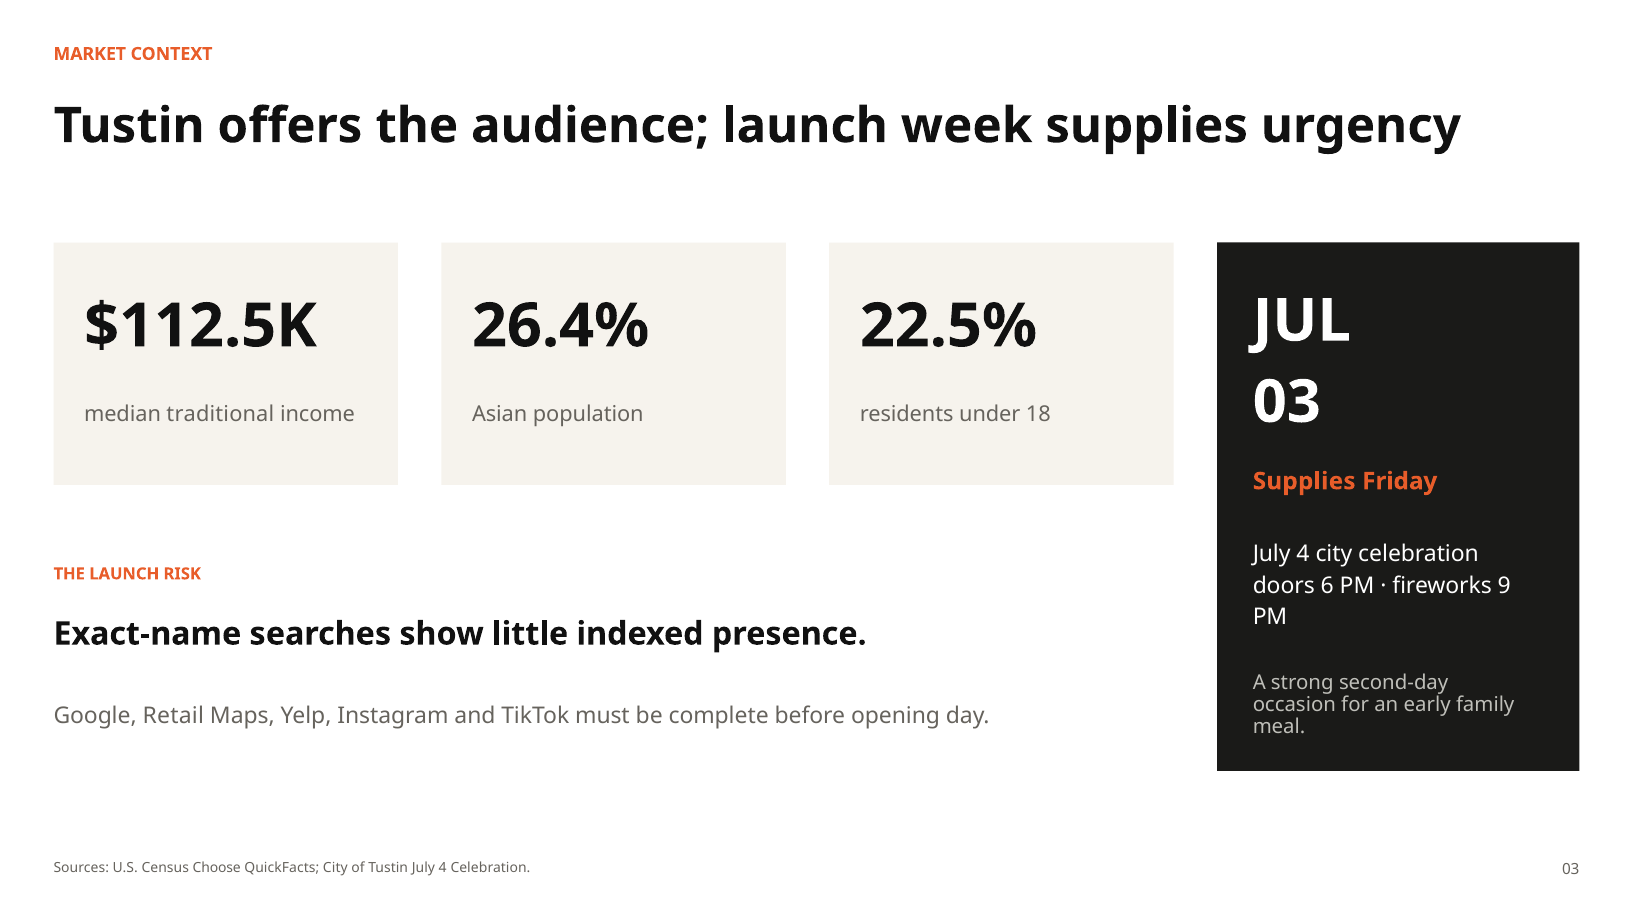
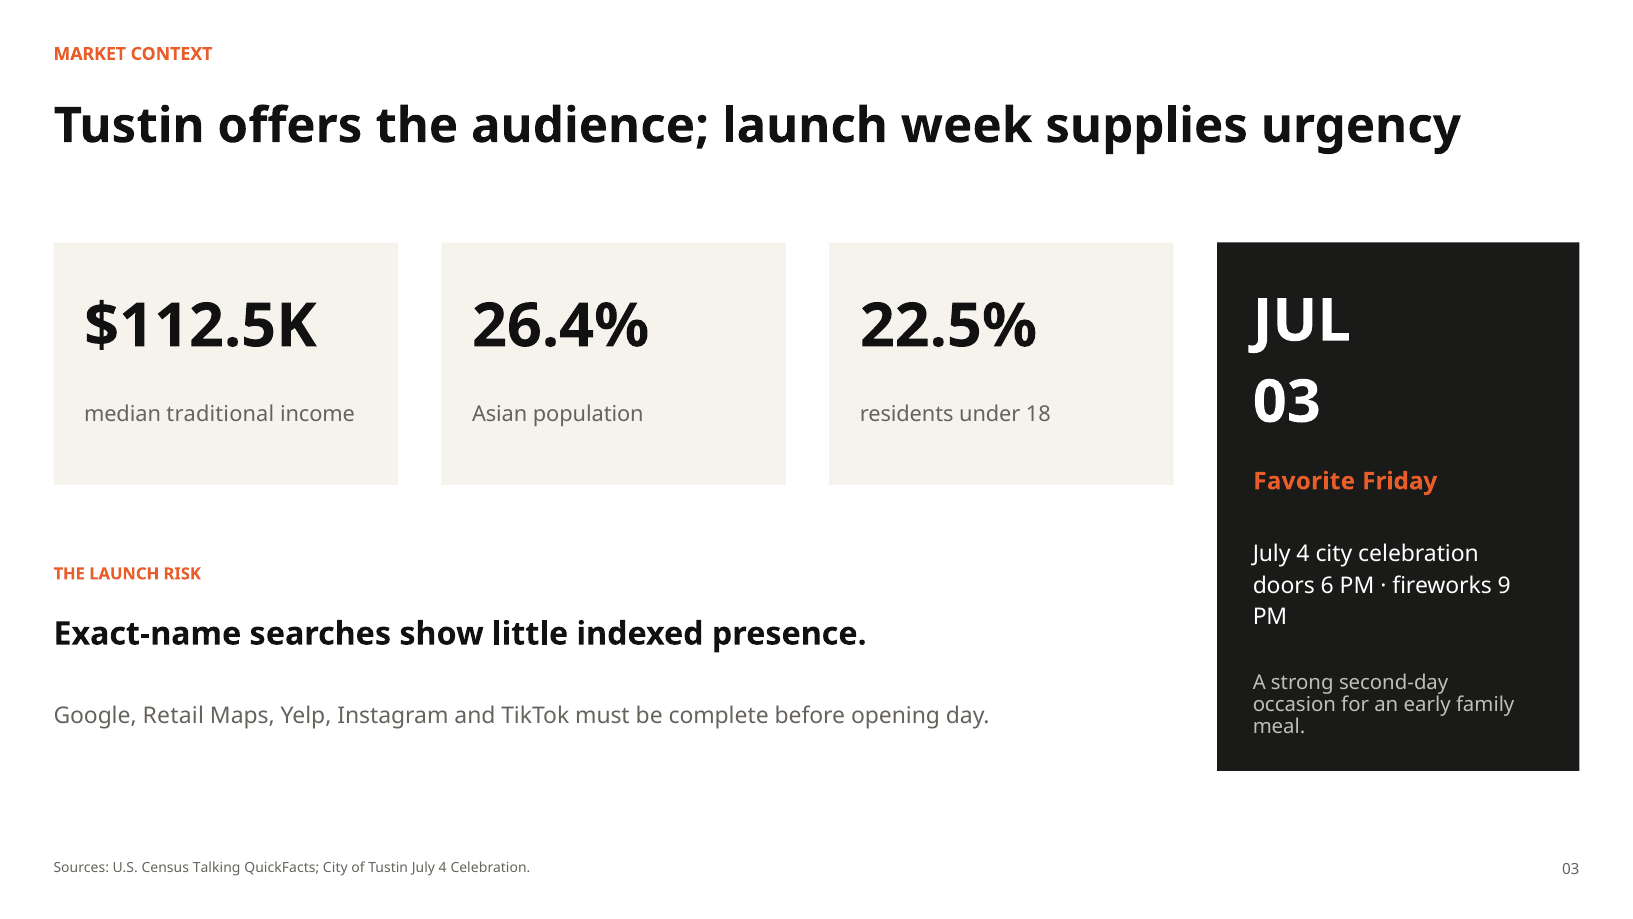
Supplies at (1304, 481): Supplies -> Favorite
Choose: Choose -> Talking
